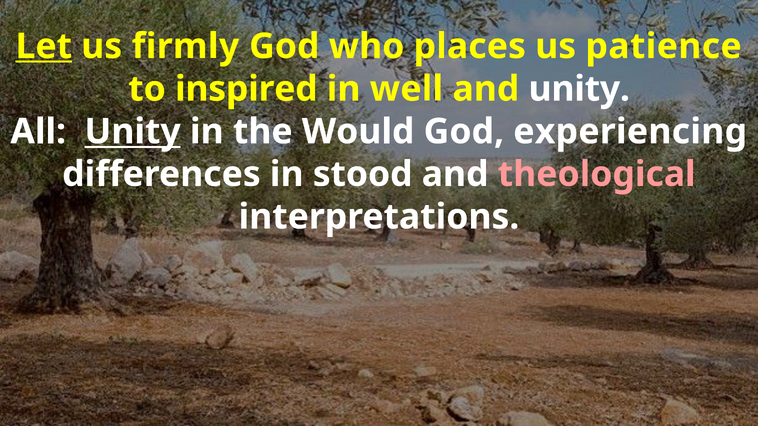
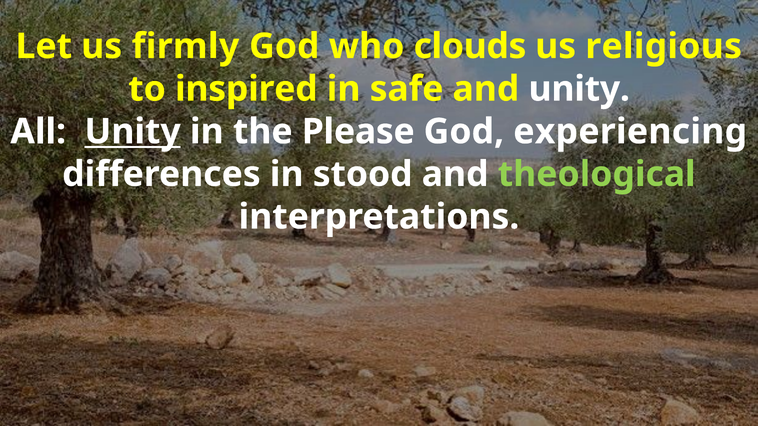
Let underline: present -> none
places: places -> clouds
patience: patience -> religious
well: well -> safe
Would: Would -> Please
theological colour: pink -> light green
